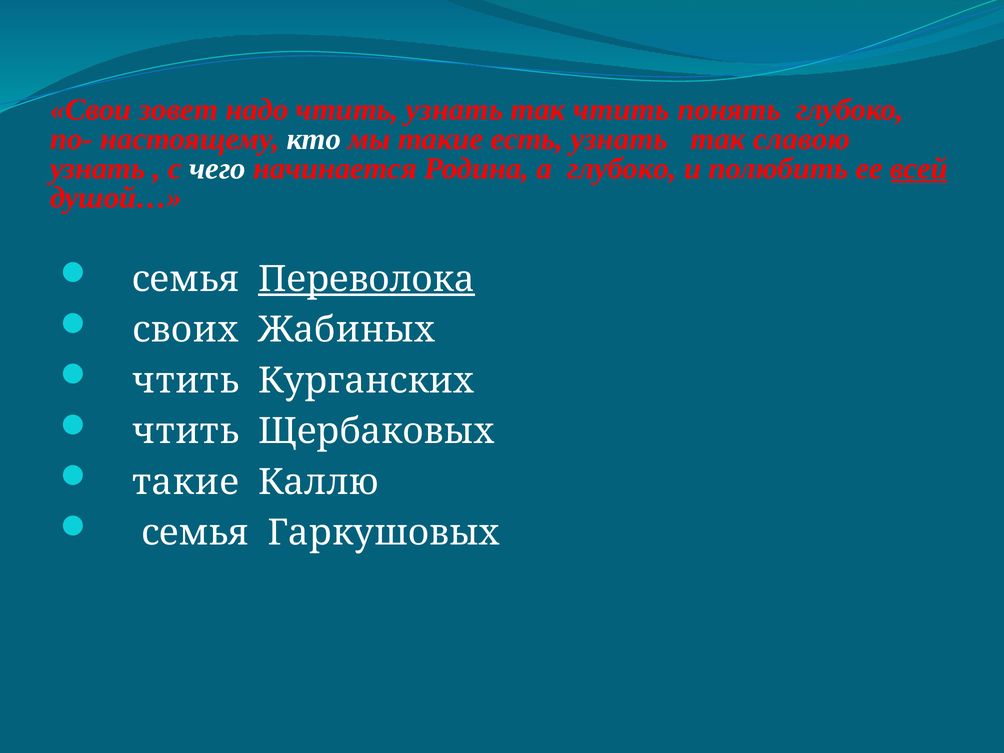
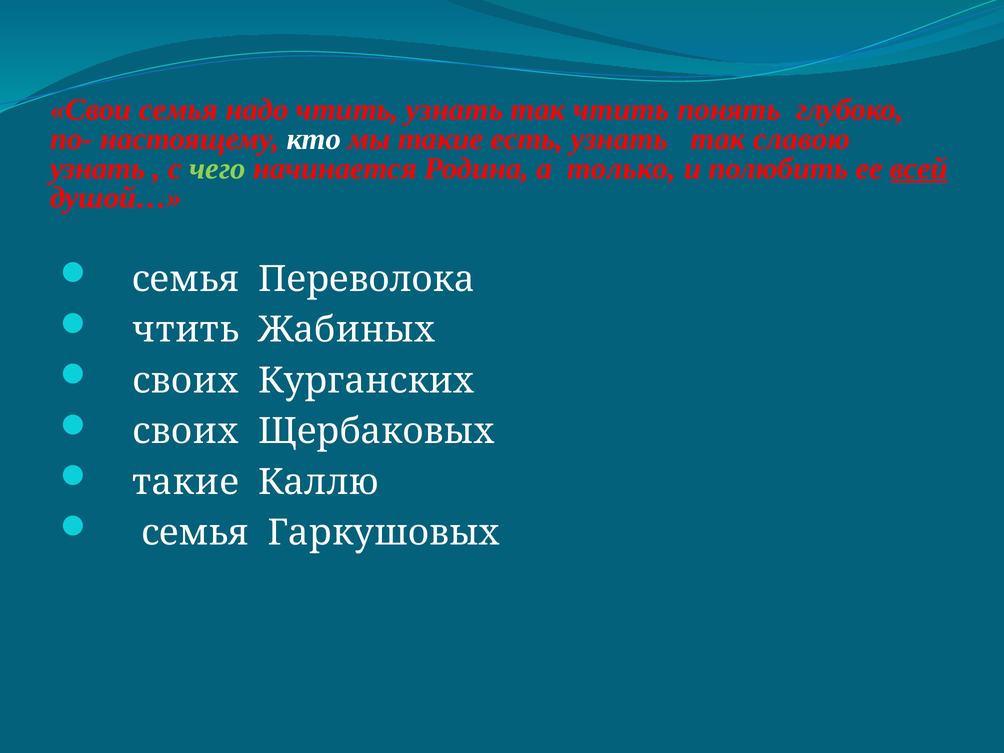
Свои зовет: зовет -> семья
чего colour: white -> light green
а глубоко: глубоко -> только
Переволока underline: present -> none
своих at (186, 330): своих -> чтить
чтить at (186, 381): чтить -> своих
чтить at (186, 431): чтить -> своих
